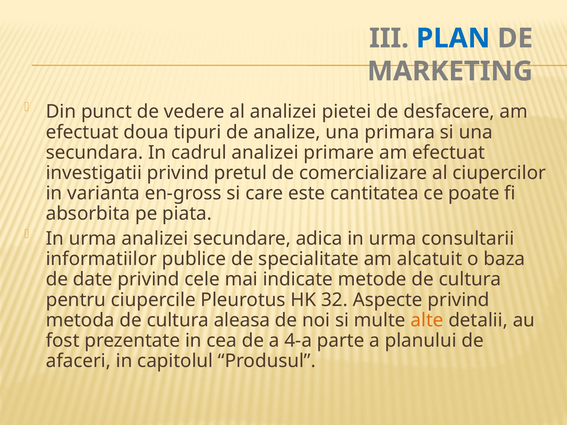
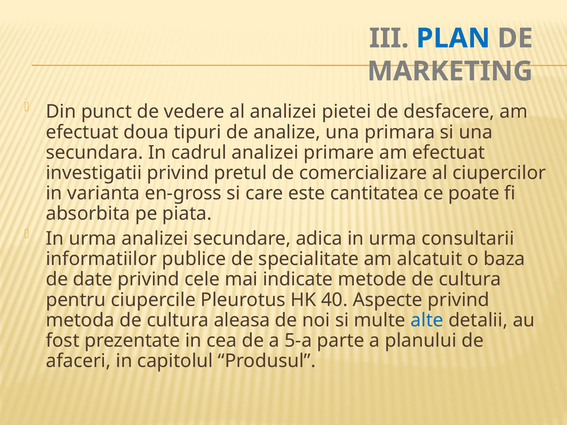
32: 32 -> 40
alte colour: orange -> blue
4-a: 4-a -> 5-a
